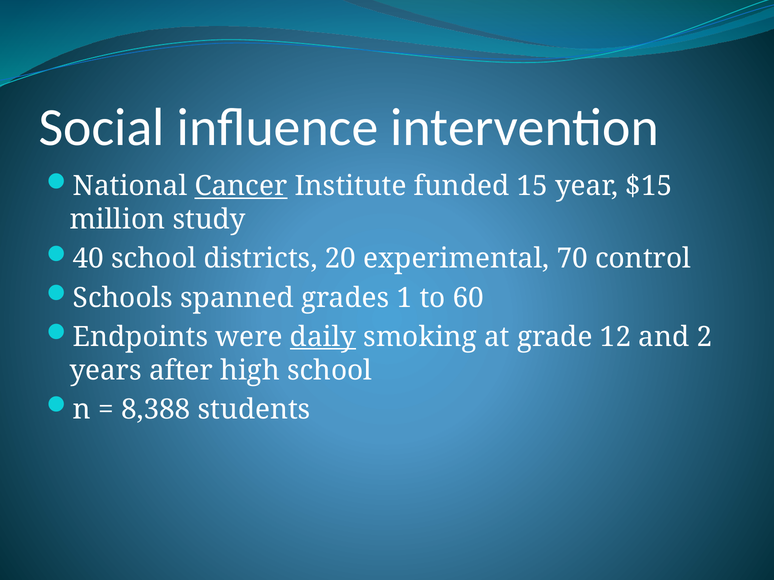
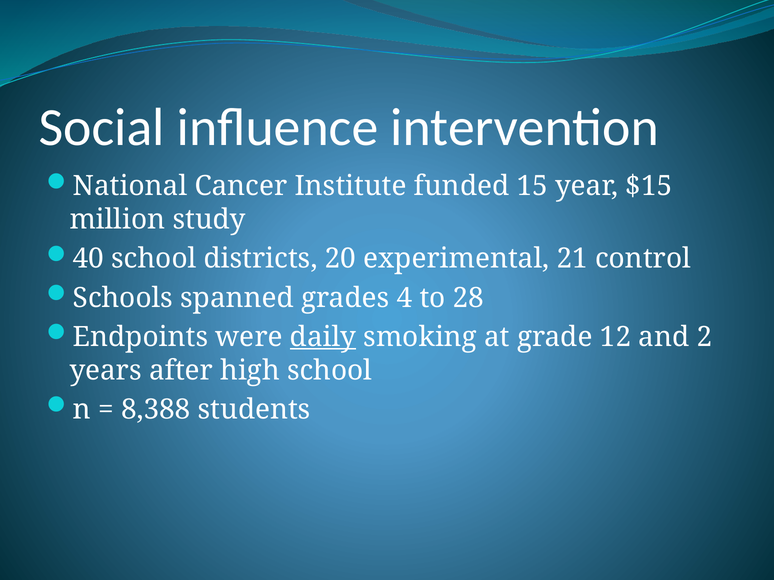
Cancer underline: present -> none
70: 70 -> 21
1: 1 -> 4
60: 60 -> 28
